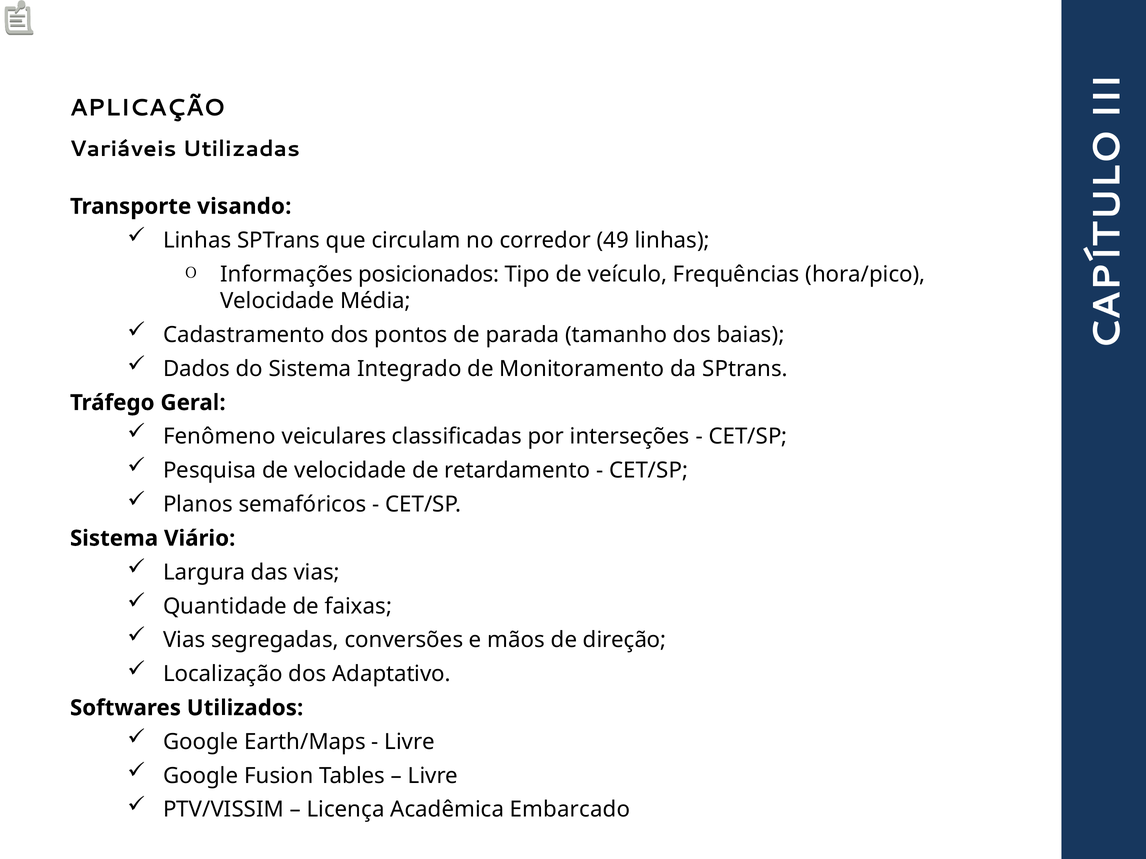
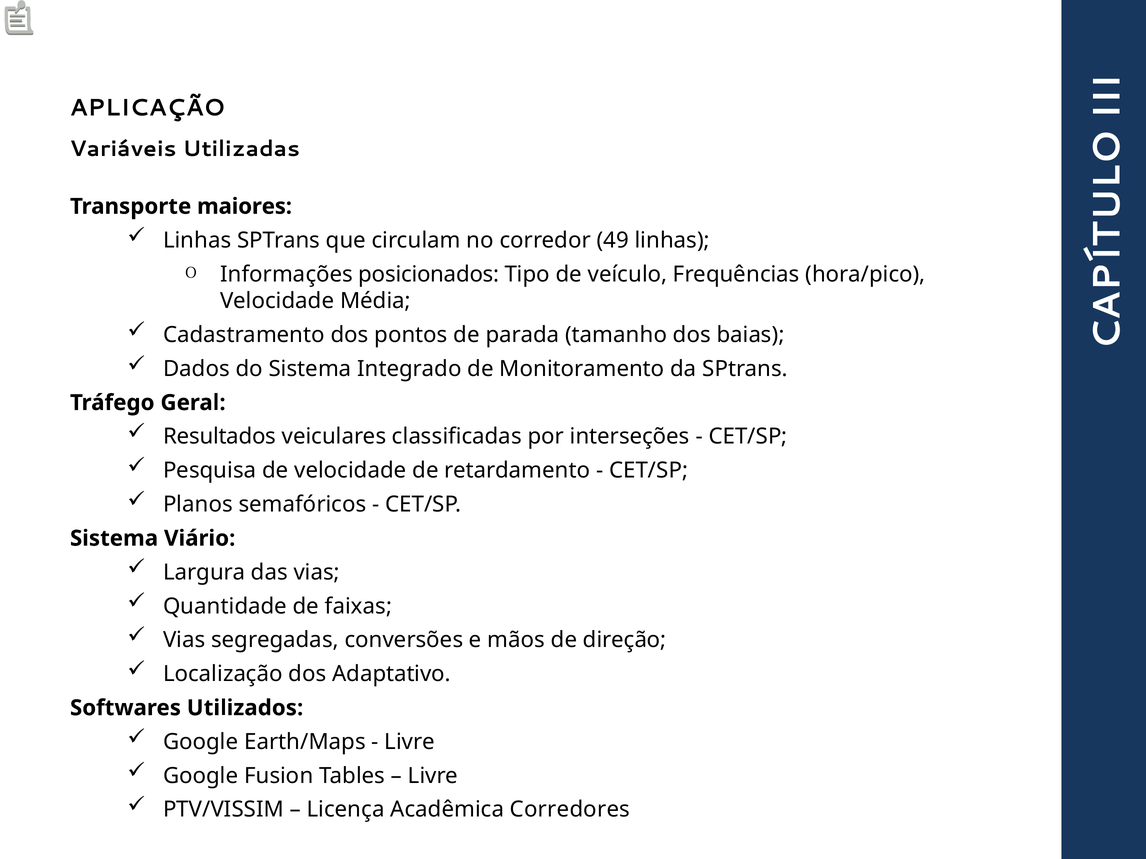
visando: visando -> maiores
Fenômeno: Fenômeno -> Resultados
Embarcado: Embarcado -> Corredores
